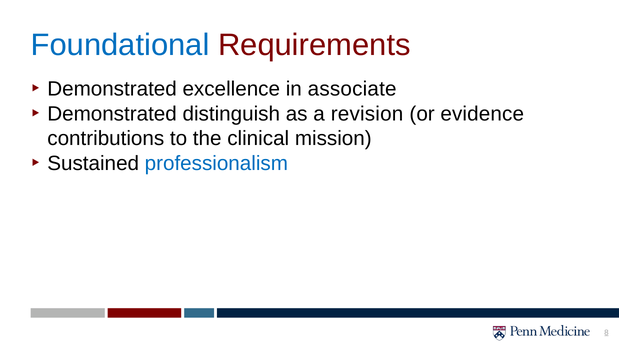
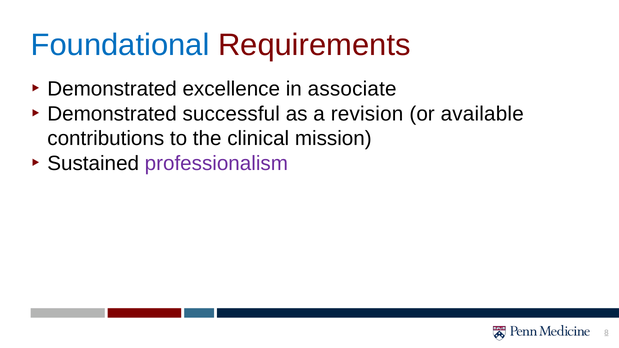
distinguish: distinguish -> successful
evidence: evidence -> available
professionalism colour: blue -> purple
